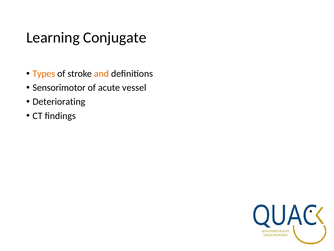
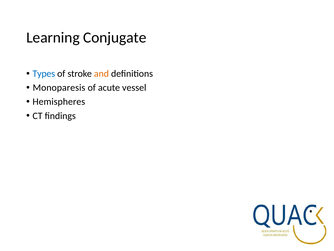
Types colour: orange -> blue
Sensorimotor: Sensorimotor -> Monoparesis
Deteriorating: Deteriorating -> Hemispheres
